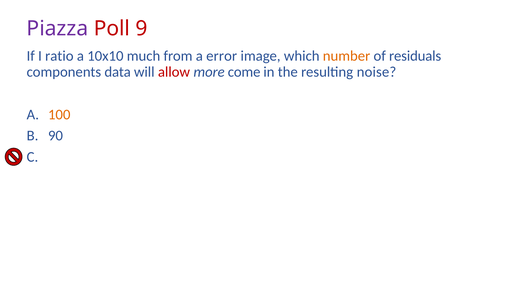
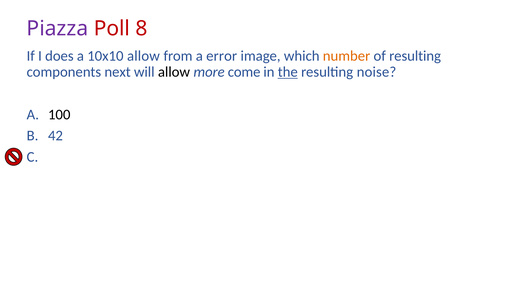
9: 9 -> 8
ratio: ratio -> does
10x10 much: much -> allow
of residuals: residuals -> resulting
data: data -> next
allow at (174, 72) colour: red -> black
the underline: none -> present
100 colour: orange -> black
90: 90 -> 42
